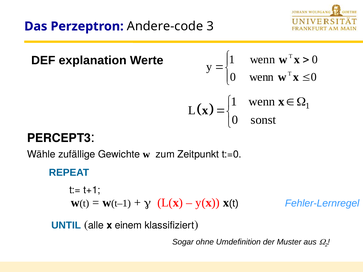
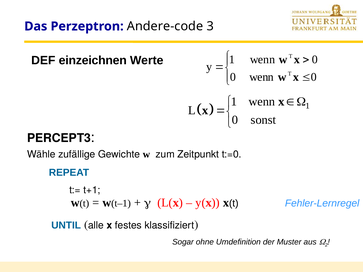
explanation: explanation -> einzeichnen
einem: einem -> festes
